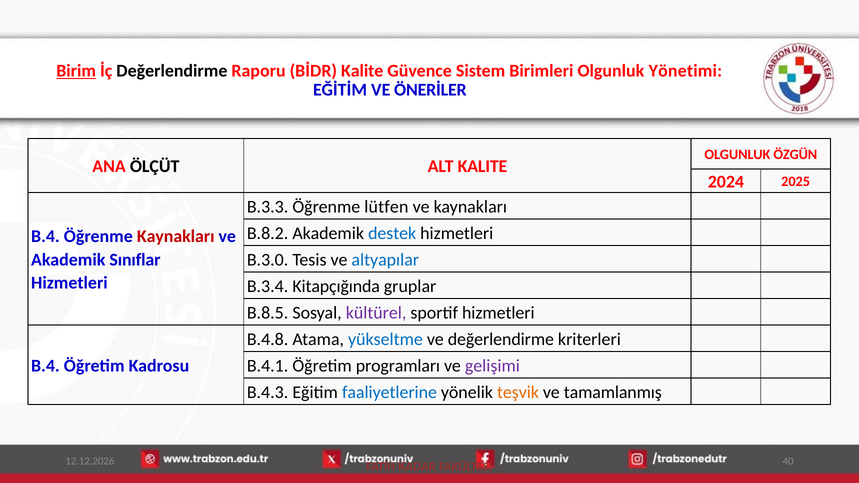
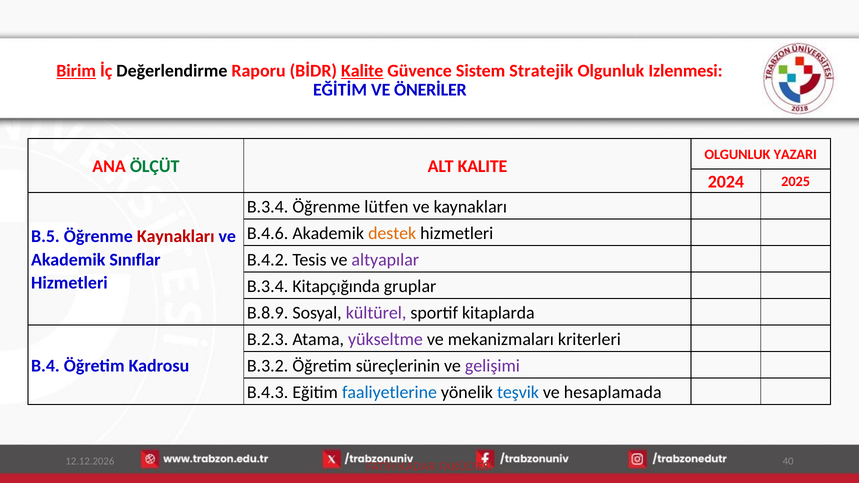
Kalite at (362, 71) underline: none -> present
Birimleri: Birimleri -> Stratejik
Yönetimi: Yönetimi -> Izlenmesi
ÖZGÜN: ÖZGÜN -> YAZARI
ÖLÇÜT colour: black -> green
B.3.3 at (268, 207): B.3.3 -> B.3.4
B.8.2: B.8.2 -> B.4.6
destek colour: blue -> orange
B.4 at (45, 236): B.4 -> B.5
B.3.0: B.3.0 -> B.4.2
altyapılar colour: blue -> purple
B.8.5: B.8.5 -> B.8.9
sportif hizmetleri: hizmetleri -> kitaplarda
B.4.8: B.4.8 -> B.2.3
yükseltme colour: blue -> purple
ve değerlendirme: değerlendirme -> mekanizmaları
B.4.1: B.4.1 -> B.3.2
programları: programları -> süreçlerinin
teşvik colour: orange -> blue
tamamlanmış: tamamlanmış -> hesaplamada
